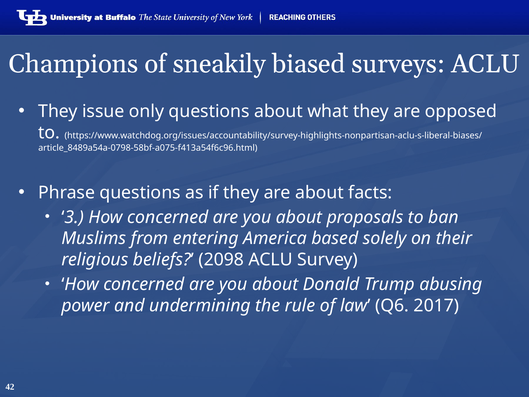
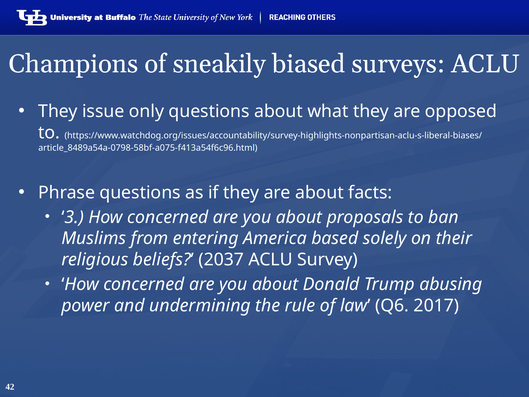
2098: 2098 -> 2037
